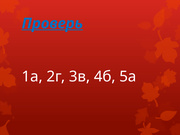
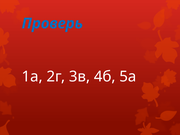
Проверь underline: present -> none
